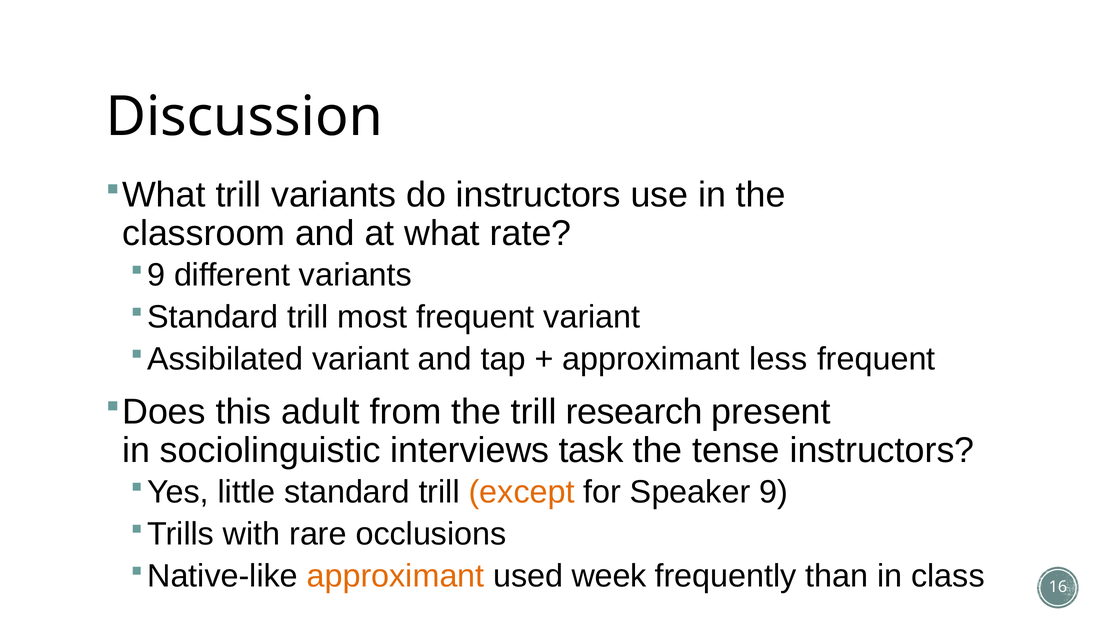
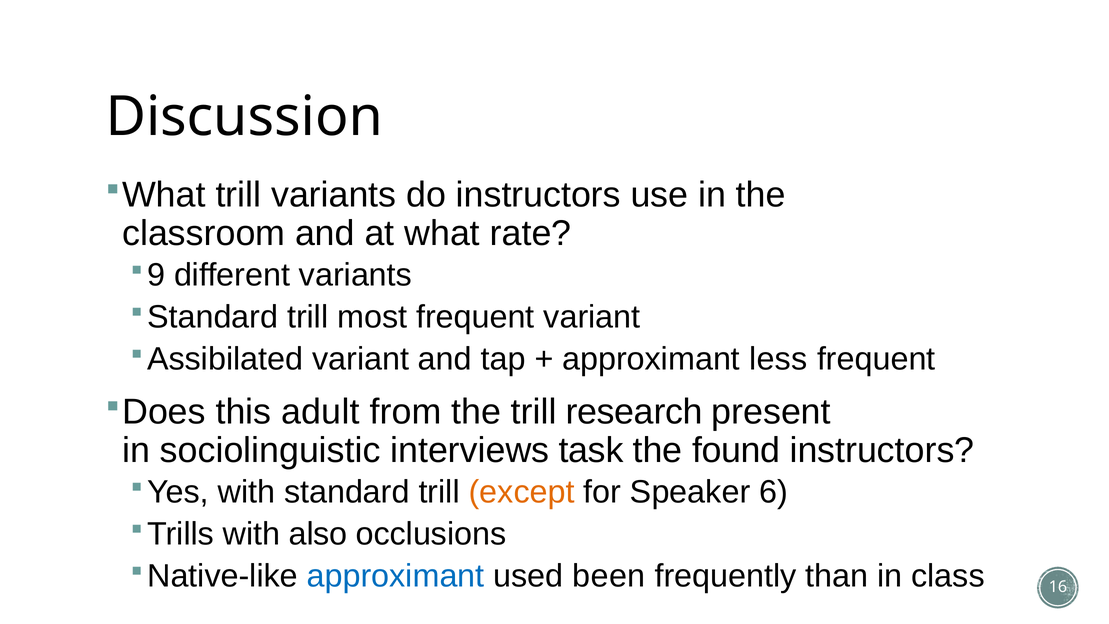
tense: tense -> found
little at (246, 492): little -> with
9: 9 -> 6
rare: rare -> also
approximant at (396, 576) colour: orange -> blue
week: week -> been
